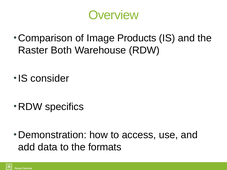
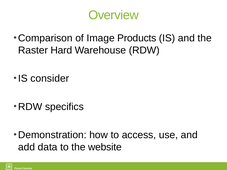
Both: Both -> Hard
formats: formats -> website
